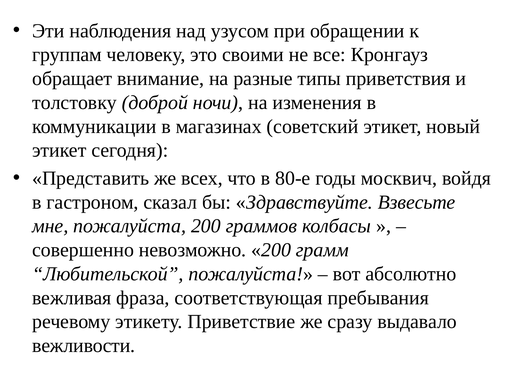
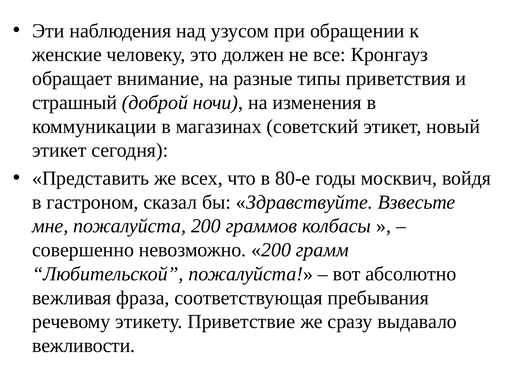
группам: группам -> женские
своими: своими -> должен
толстовку: толстовку -> страшный
